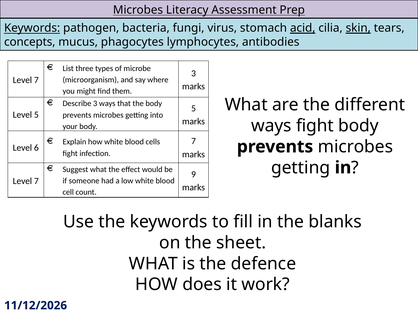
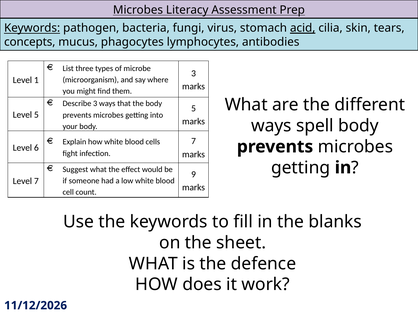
skin underline: present -> none
7 at (36, 80): 7 -> 1
ways fight: fight -> spell
